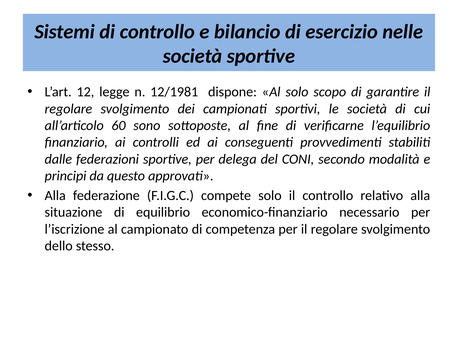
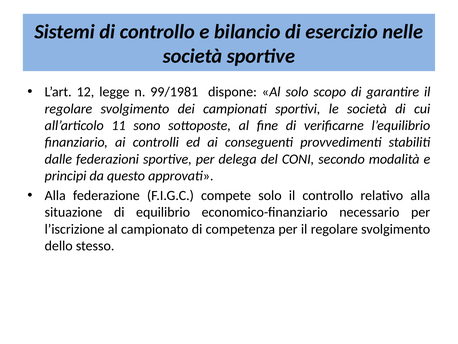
12/1981: 12/1981 -> 99/1981
60: 60 -> 11
